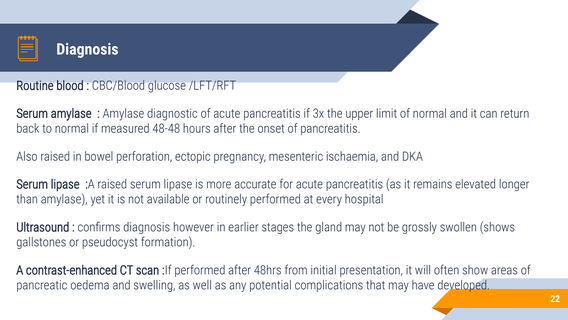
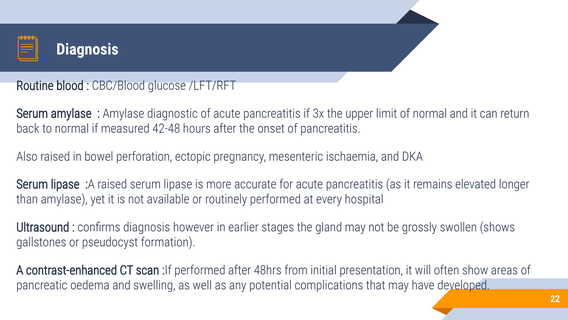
48-48: 48-48 -> 42-48
